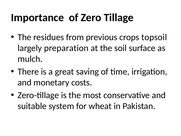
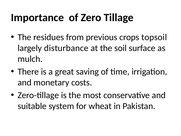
preparation: preparation -> disturbance
